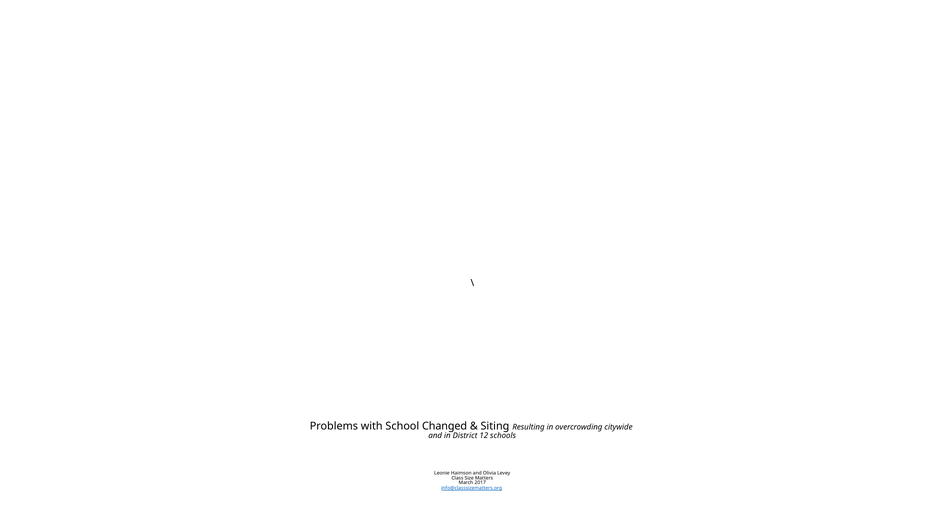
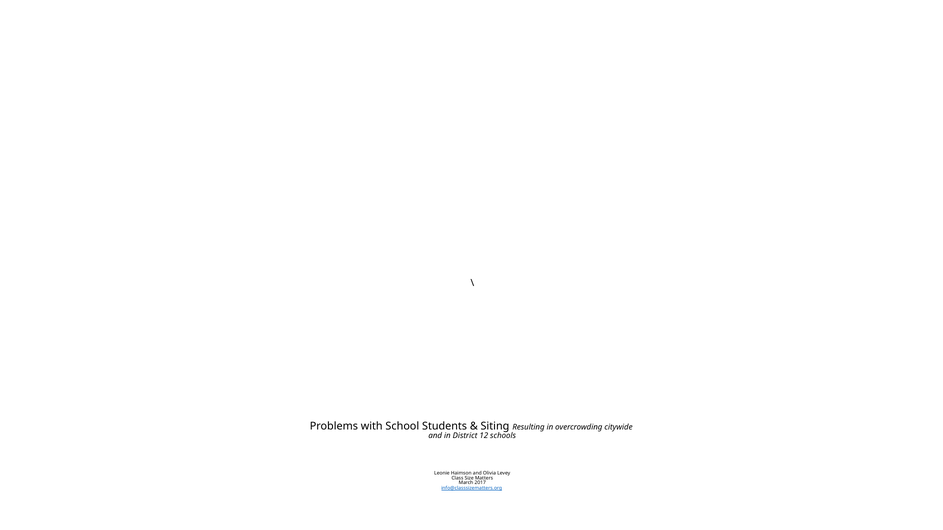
Changed: Changed -> Students
